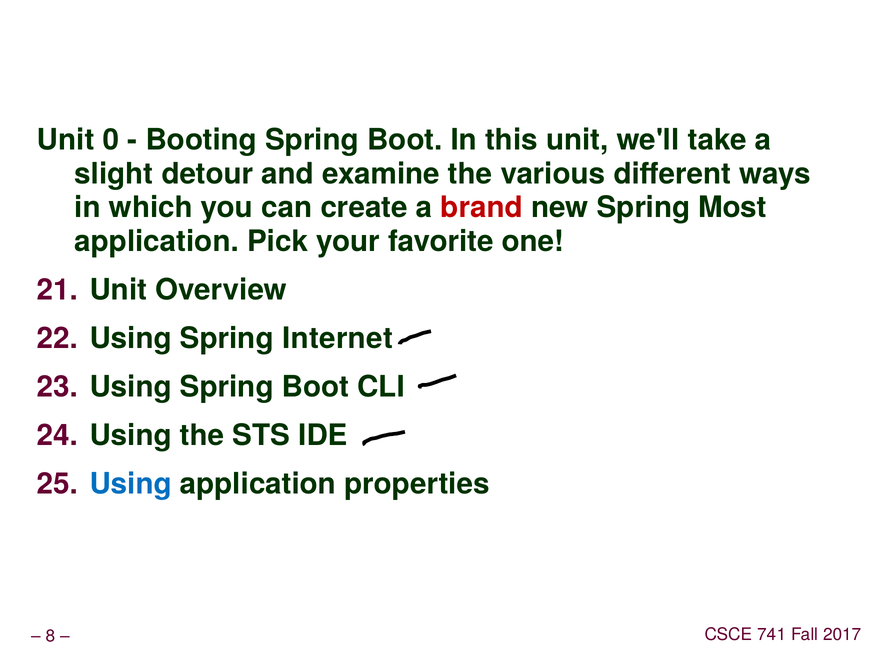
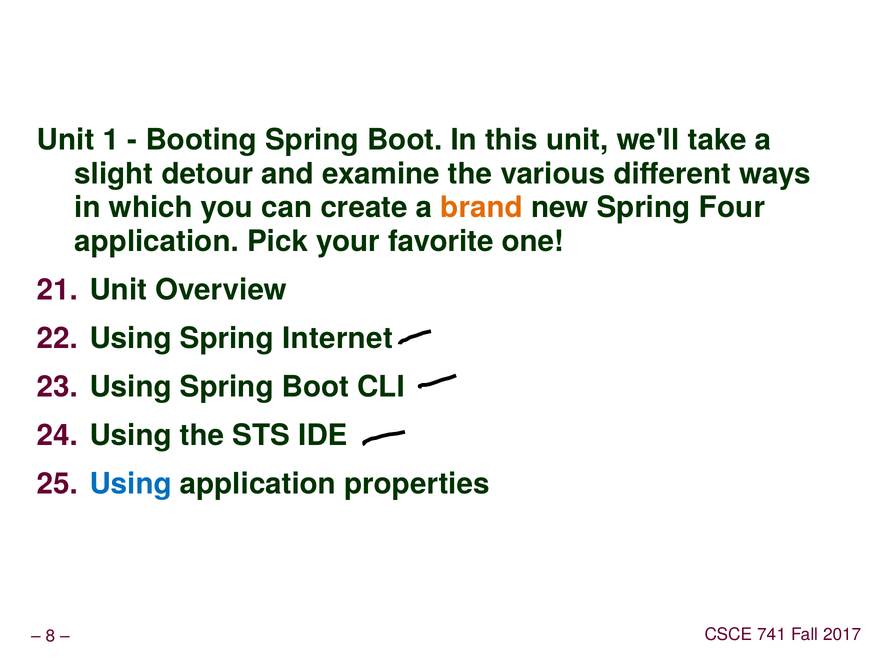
0: 0 -> 1
brand colour: red -> orange
Most: Most -> Four
